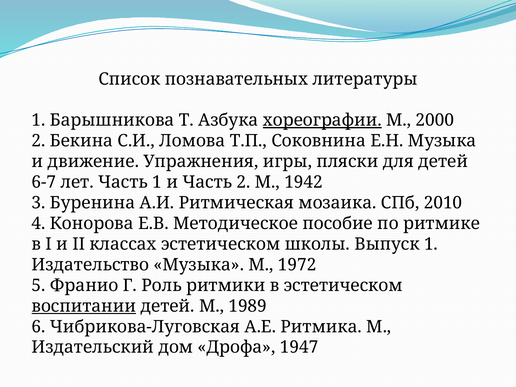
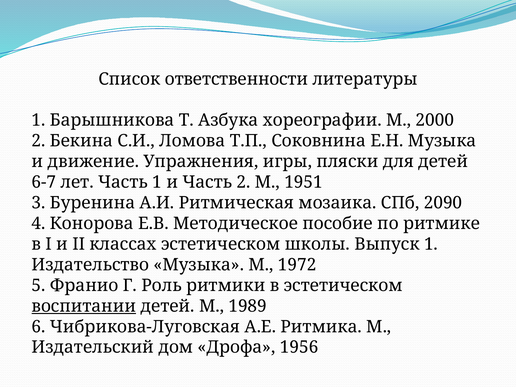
познавательных: познавательных -> ответственности
хореографии underline: present -> none
1942: 1942 -> 1951
2010: 2010 -> 2090
1947: 1947 -> 1956
